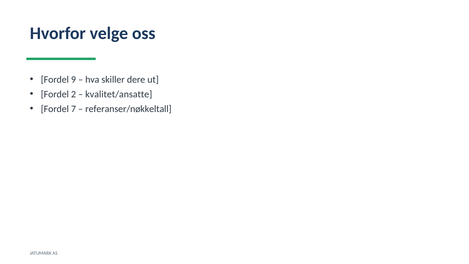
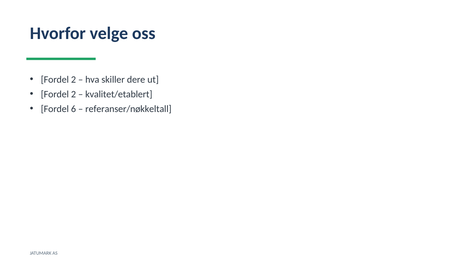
9 at (74, 79): 9 -> 2
kvalitet/ansatte: kvalitet/ansatte -> kvalitet/etablert
7: 7 -> 6
